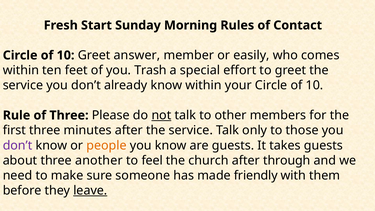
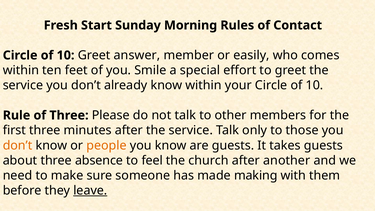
Trash: Trash -> Smile
not underline: present -> none
don’t at (18, 145) colour: purple -> orange
another: another -> absence
through: through -> another
friendly: friendly -> making
